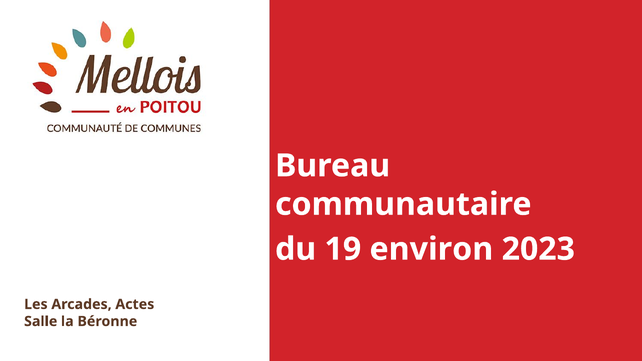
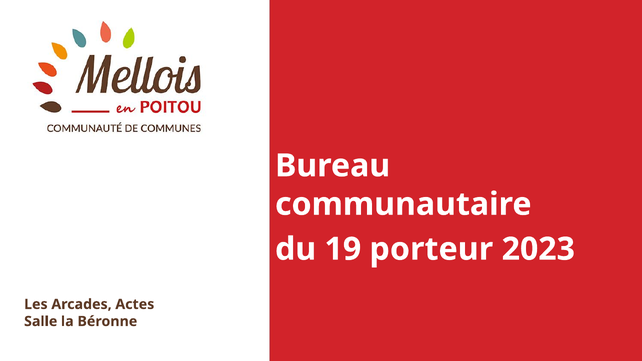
environ: environ -> porteur
